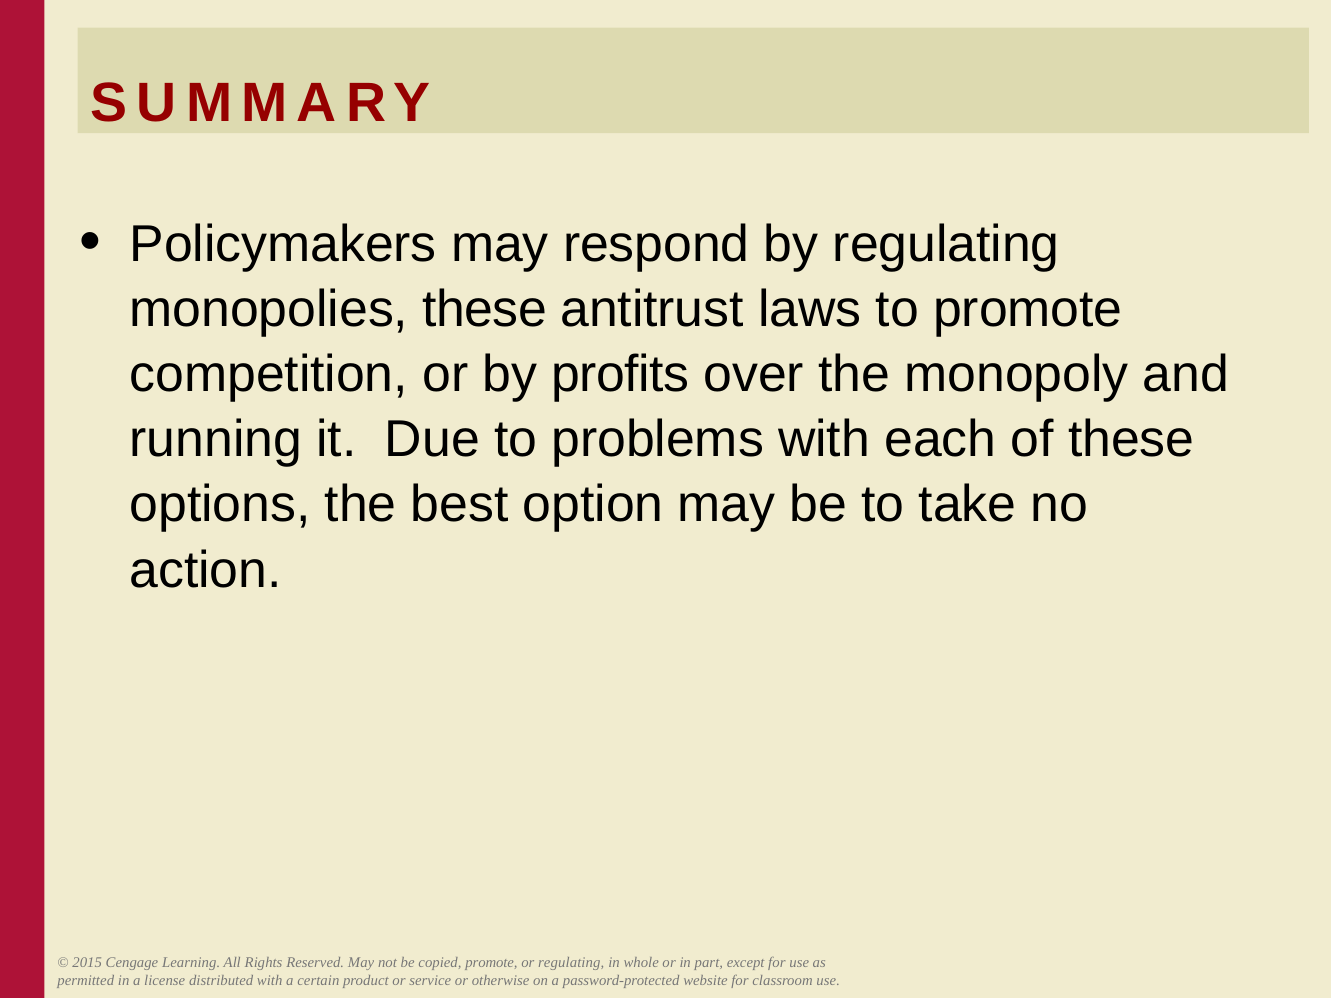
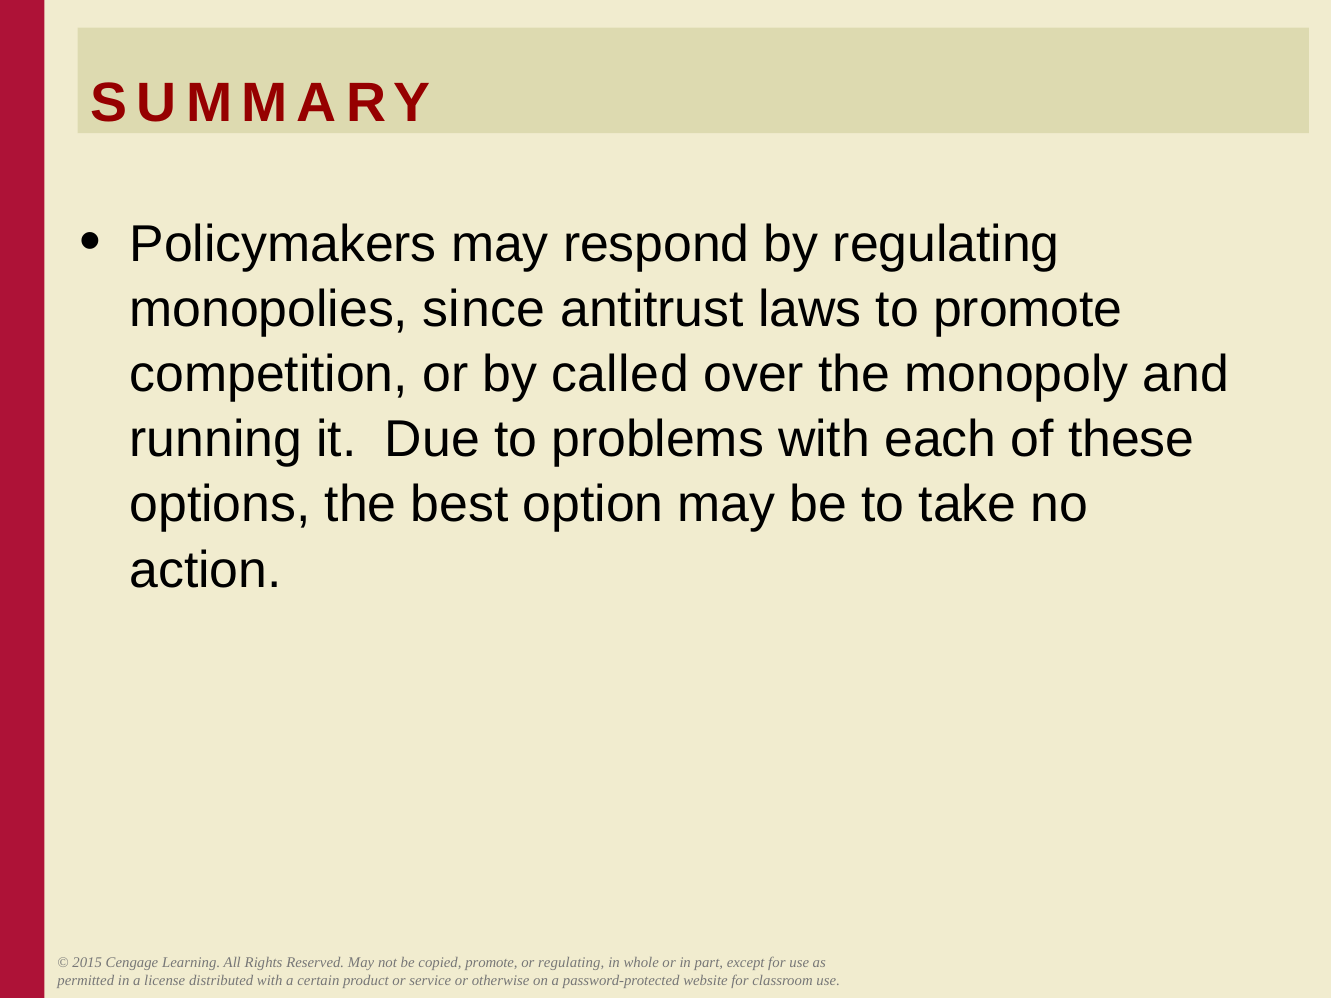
monopolies these: these -> since
profits: profits -> called
